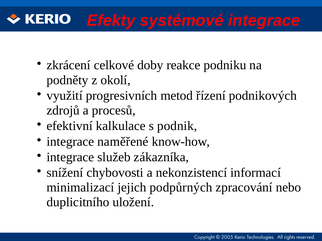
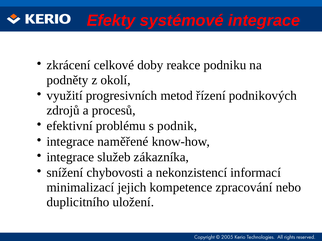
kalkulace: kalkulace -> problému
podpůrných: podpůrných -> kompetence
